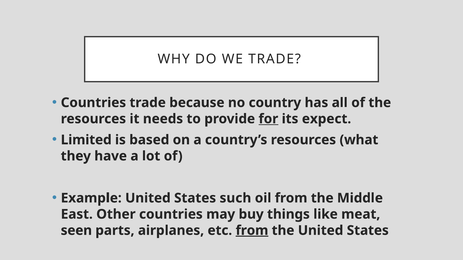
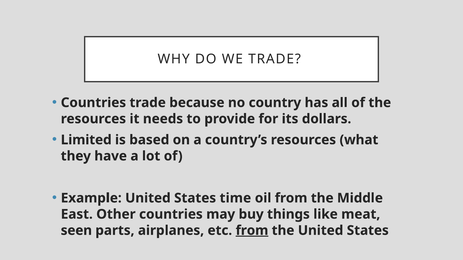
for underline: present -> none
expect: expect -> dollars
such: such -> time
